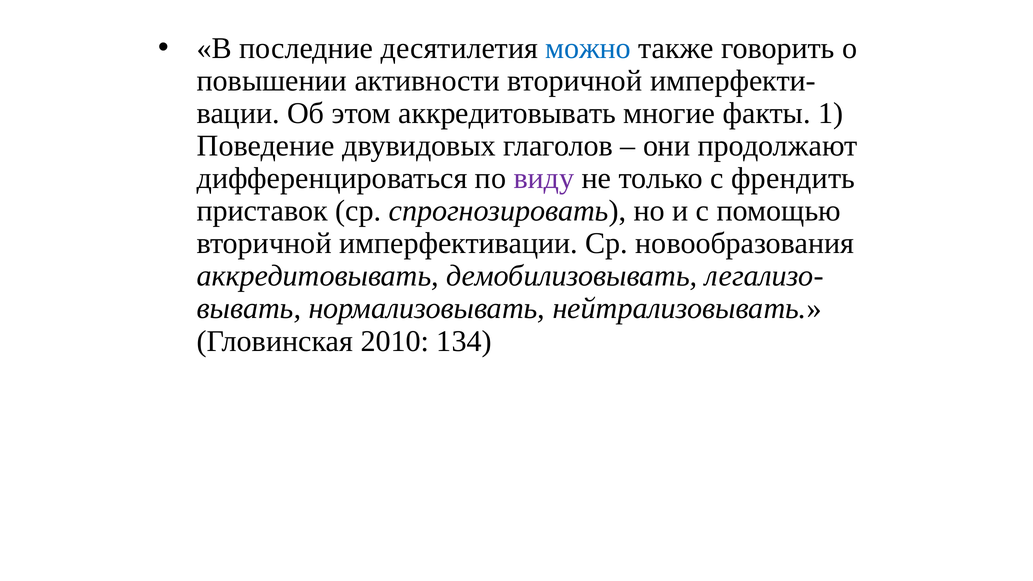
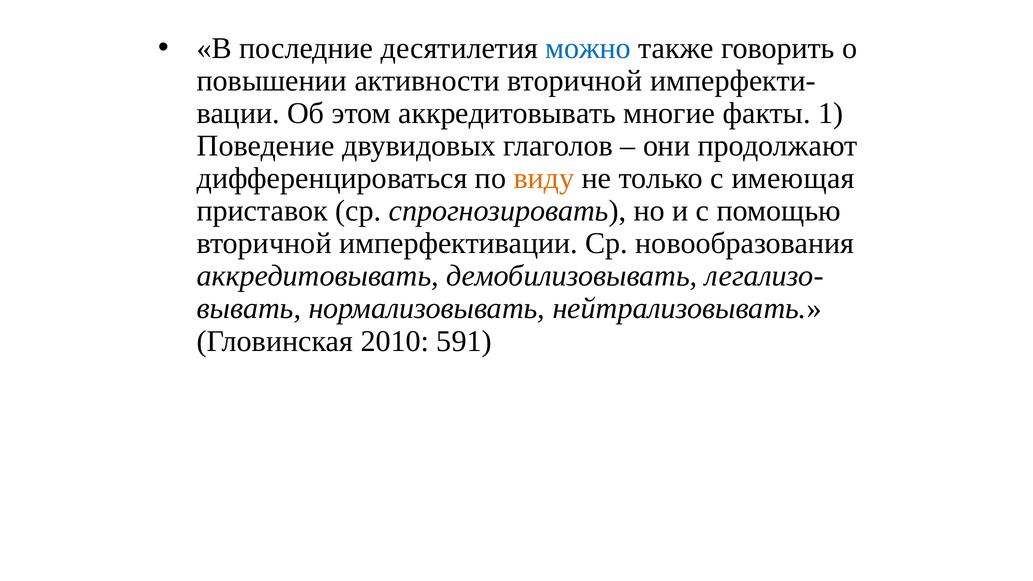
виду colour: purple -> orange
френдить: френдить -> имеющая
134: 134 -> 591
